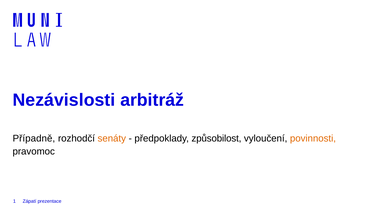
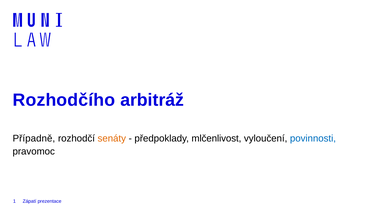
Nezávislosti: Nezávislosti -> Rozhodčího
způsobilost: způsobilost -> mlčenlivost
povinnosti colour: orange -> blue
